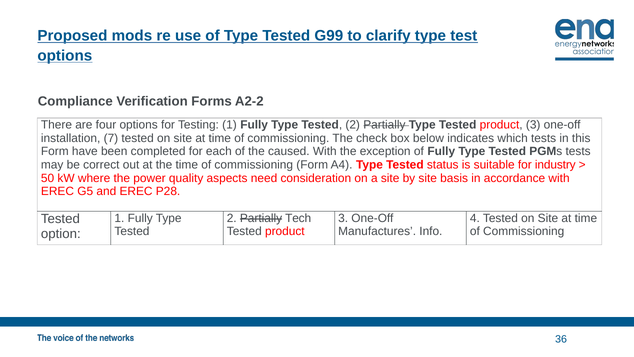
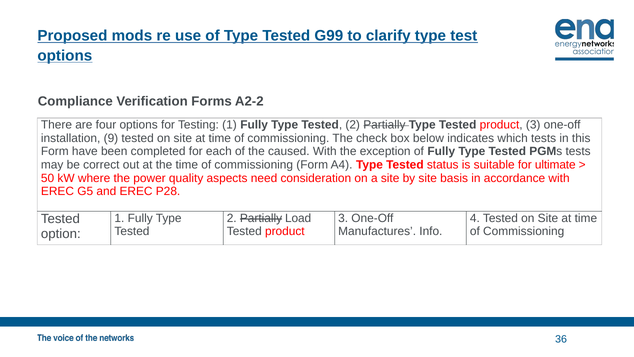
7: 7 -> 9
industry: industry -> ultimate
Tech: Tech -> Load
